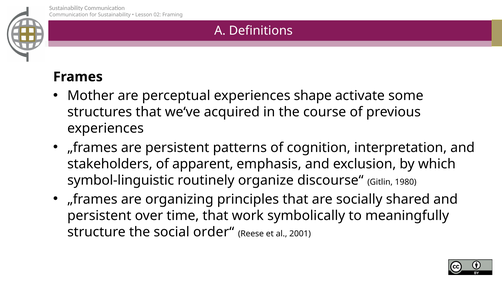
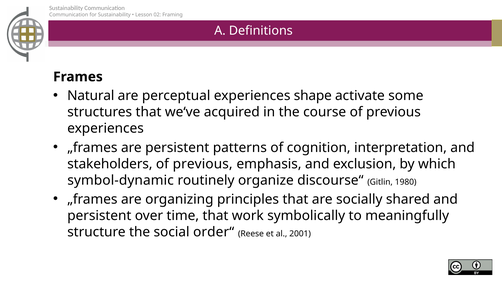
Mother: Mother -> Natural
apparent at (203, 164): apparent -> previous
symbol-linguistic: symbol-linguistic -> symbol-dynamic
